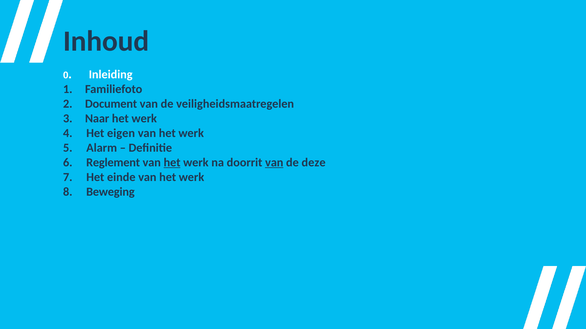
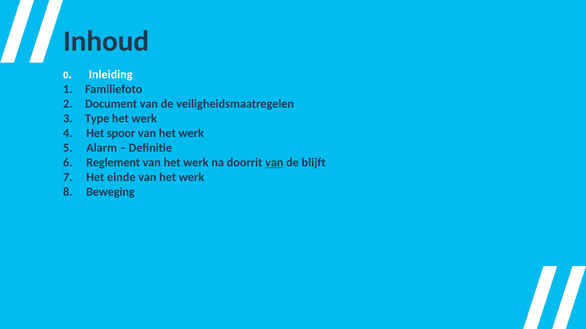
Naar: Naar -> Type
eigen: eigen -> spoor
het at (172, 163) underline: present -> none
deze: deze -> blijft
